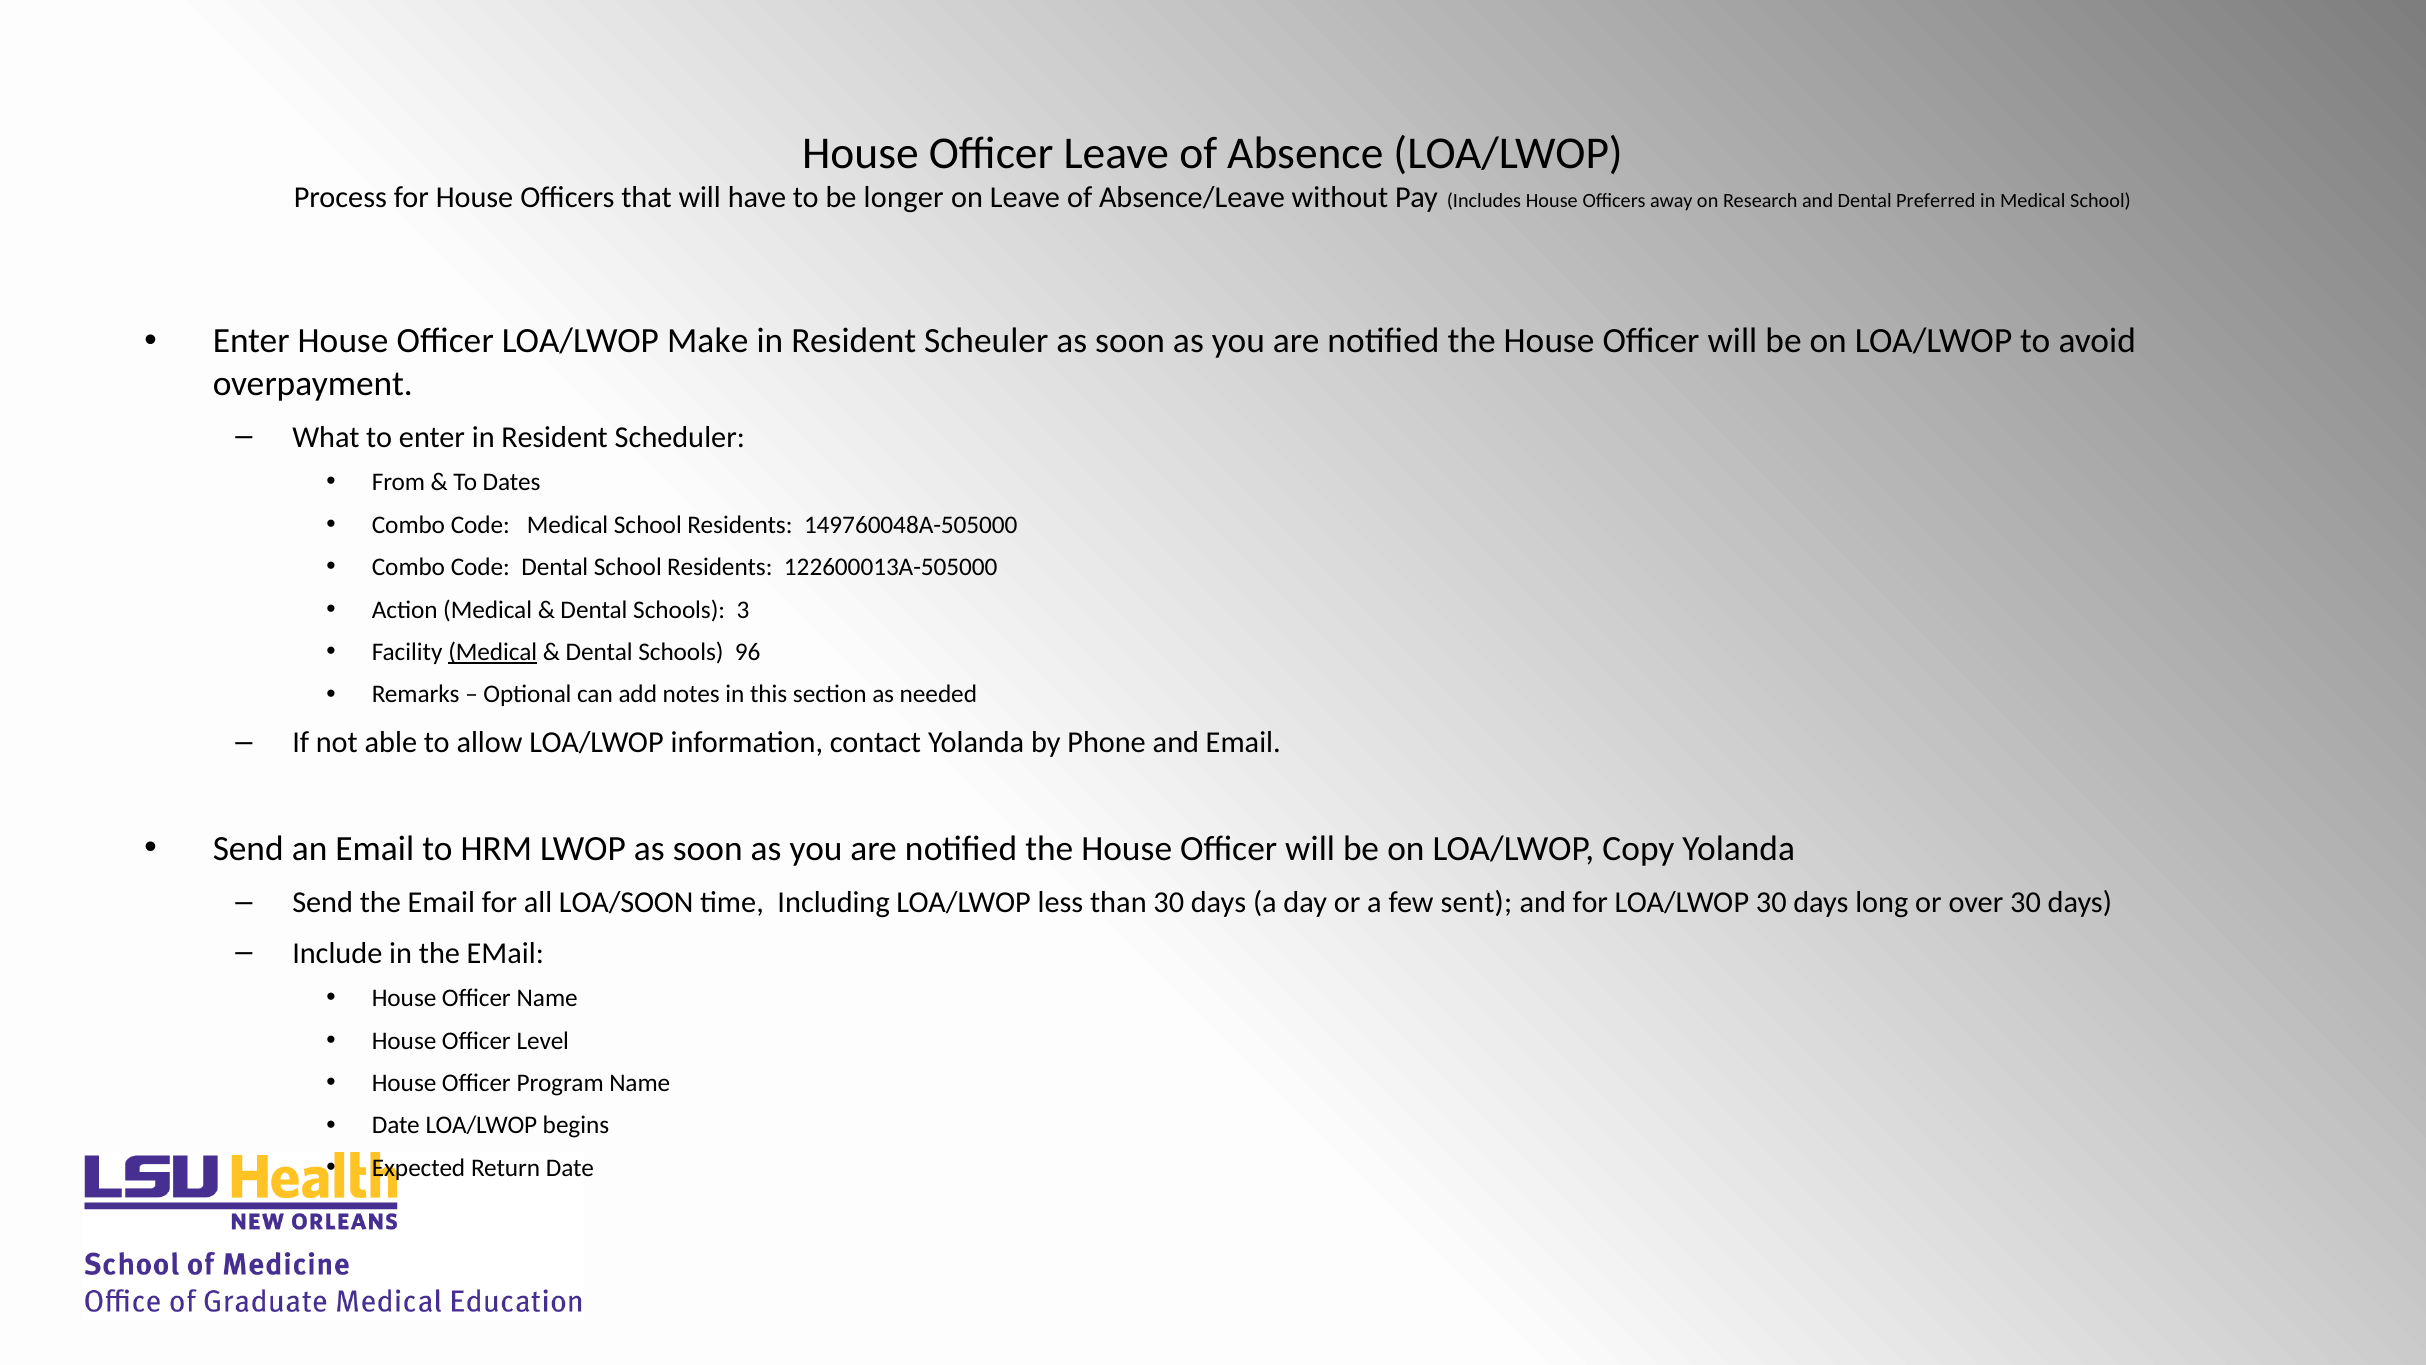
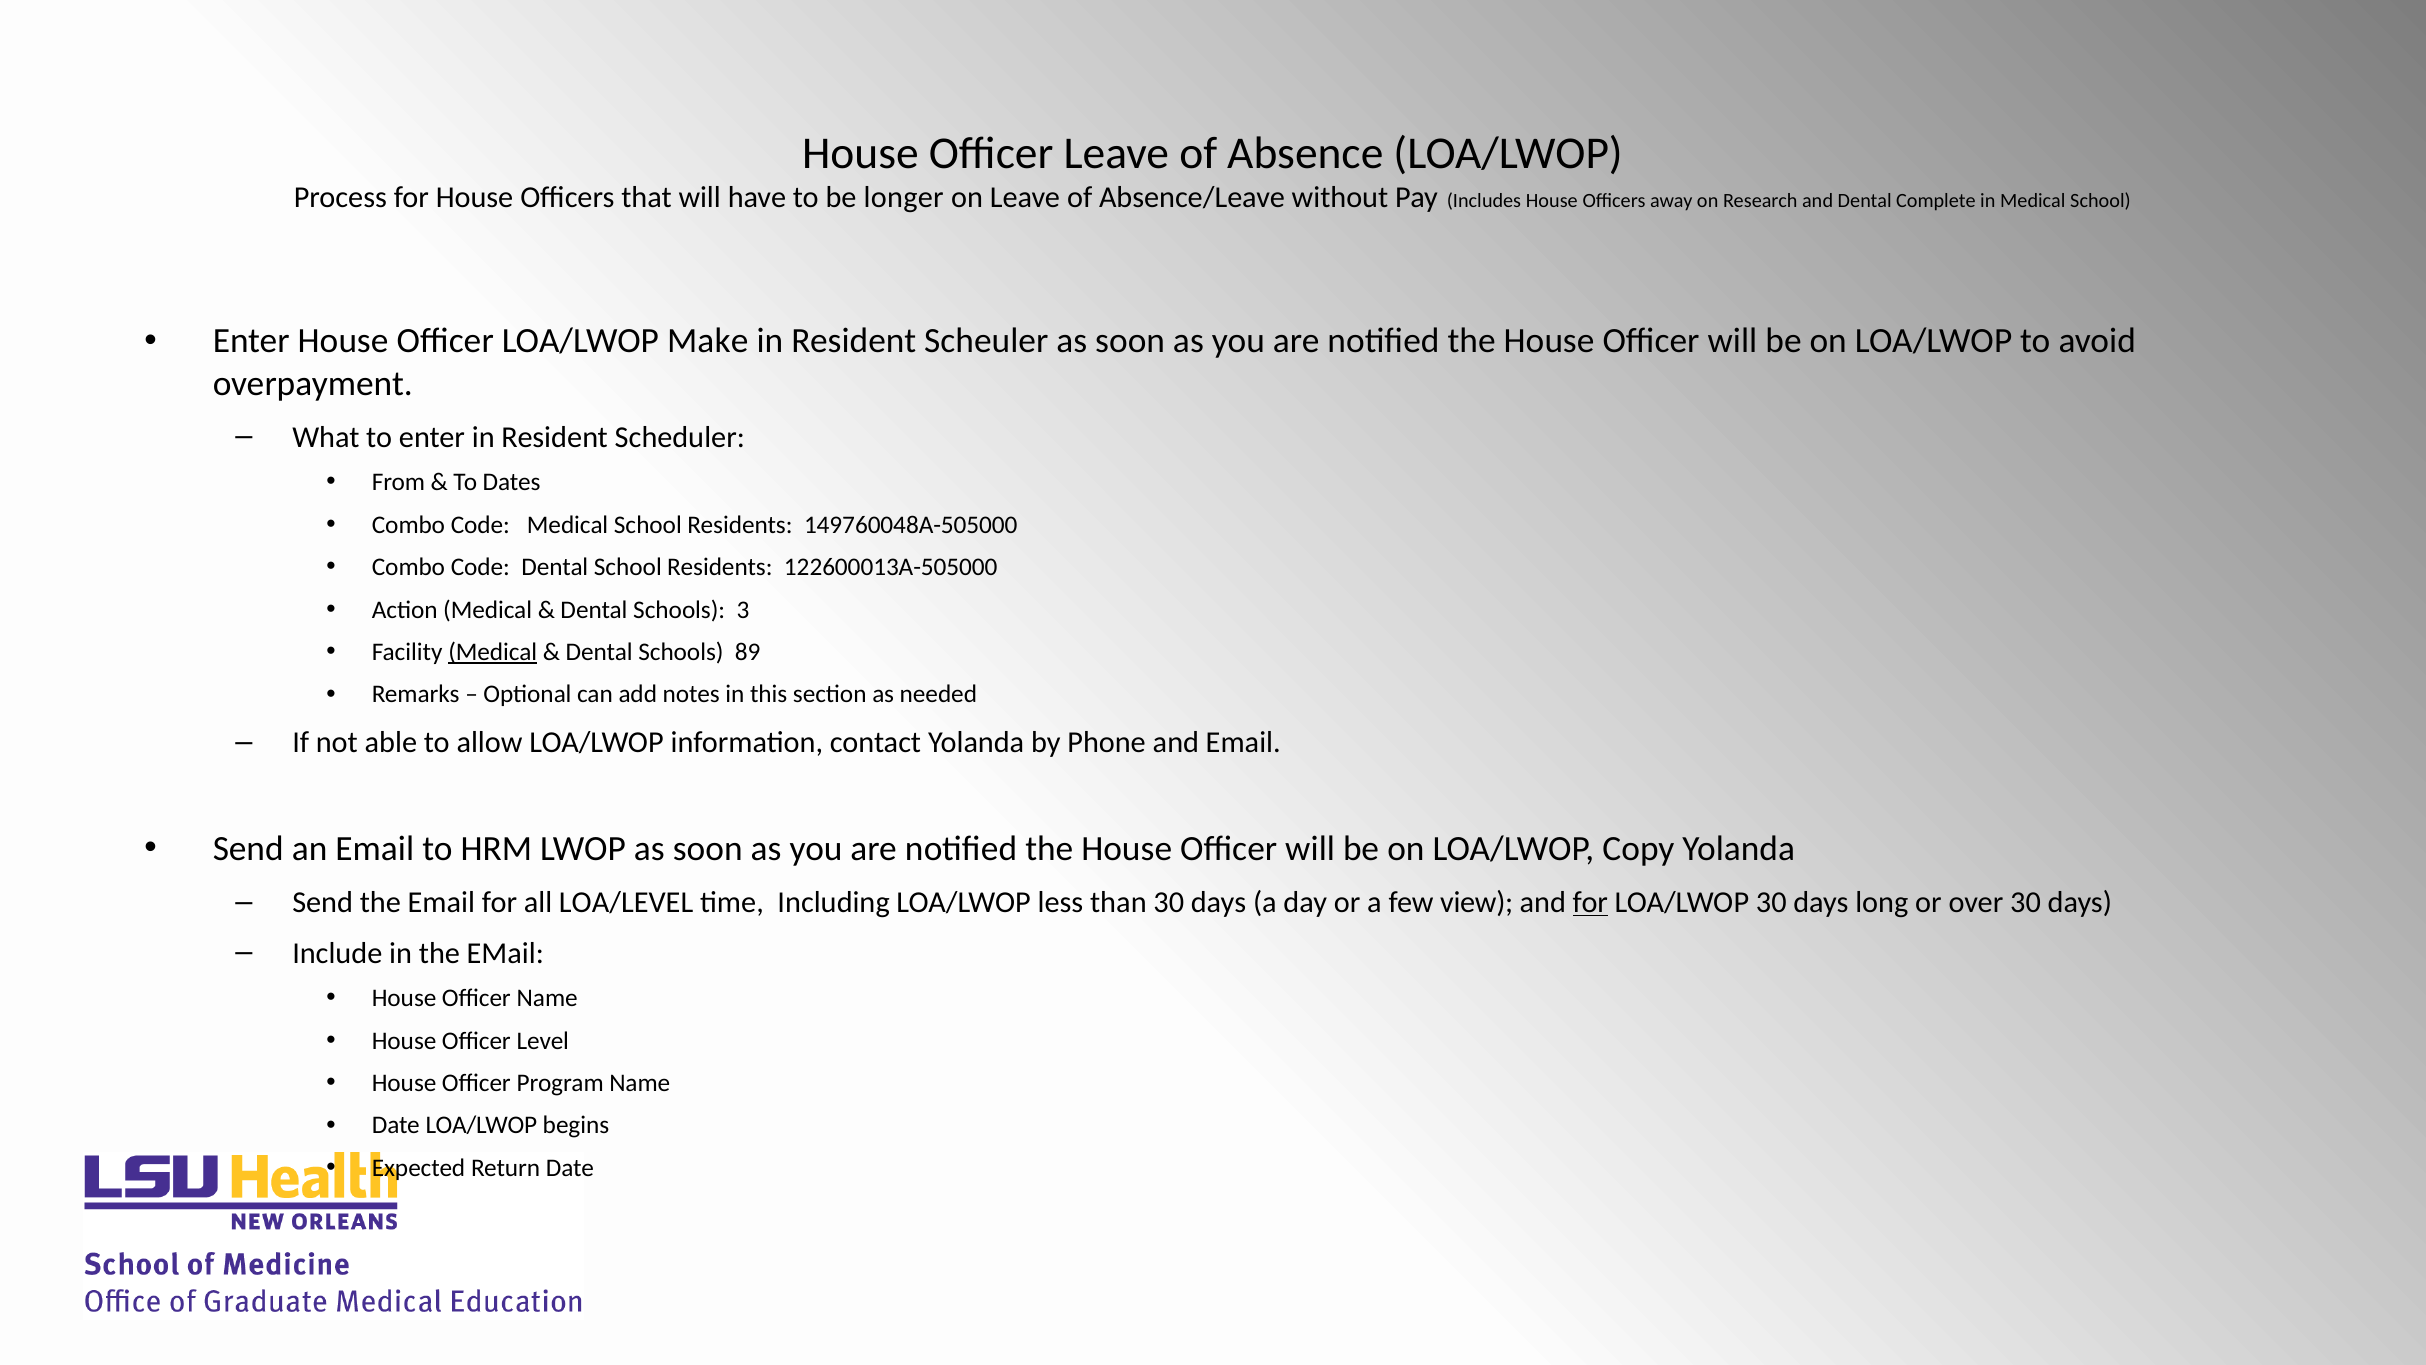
Preferred: Preferred -> Complete
96: 96 -> 89
LOA/SOON: LOA/SOON -> LOA/LEVEL
sent: sent -> view
for at (1590, 902) underline: none -> present
